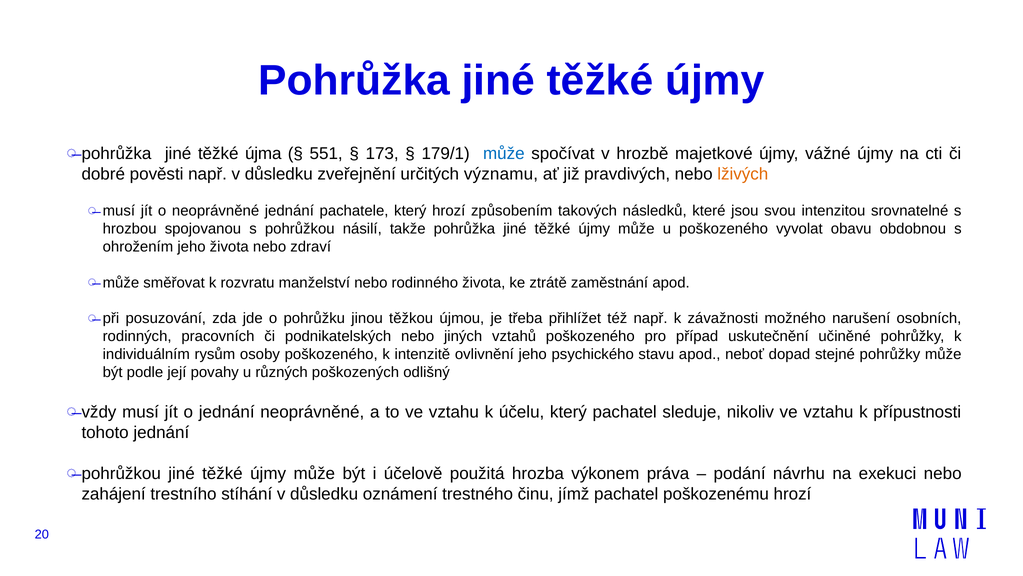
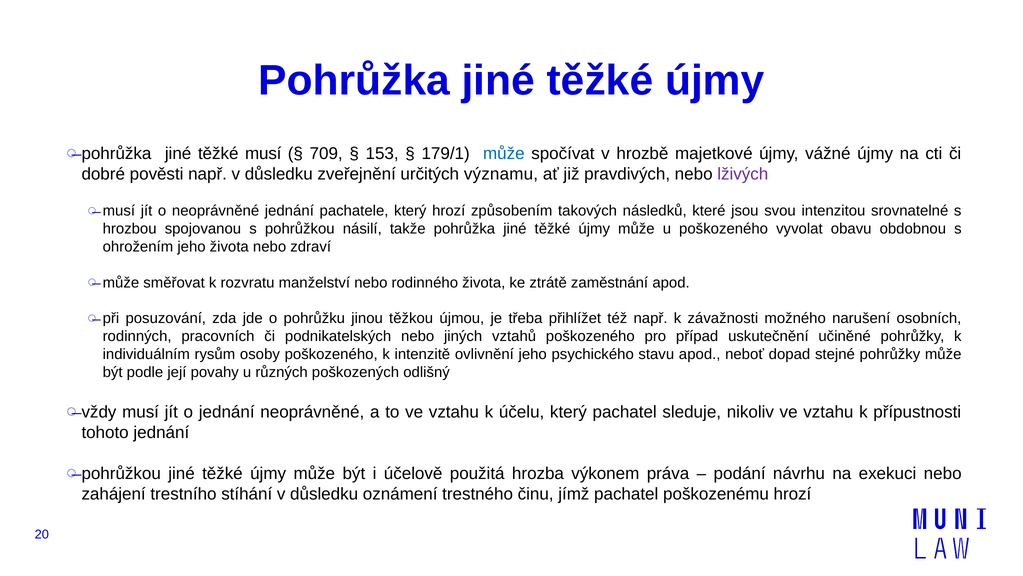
těžké újma: újma -> musí
551: 551 -> 709
173: 173 -> 153
lživých colour: orange -> purple
